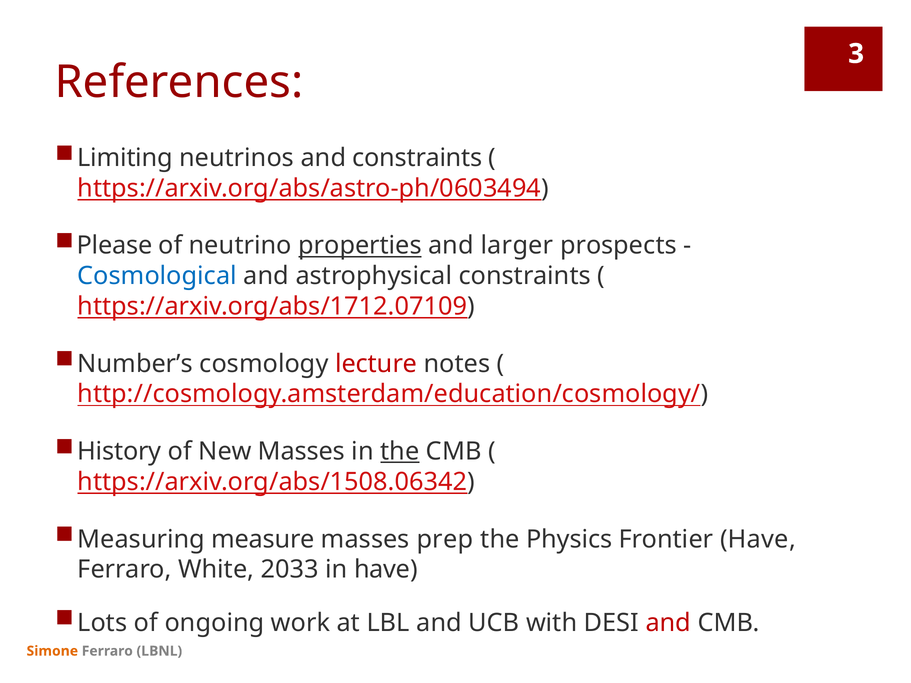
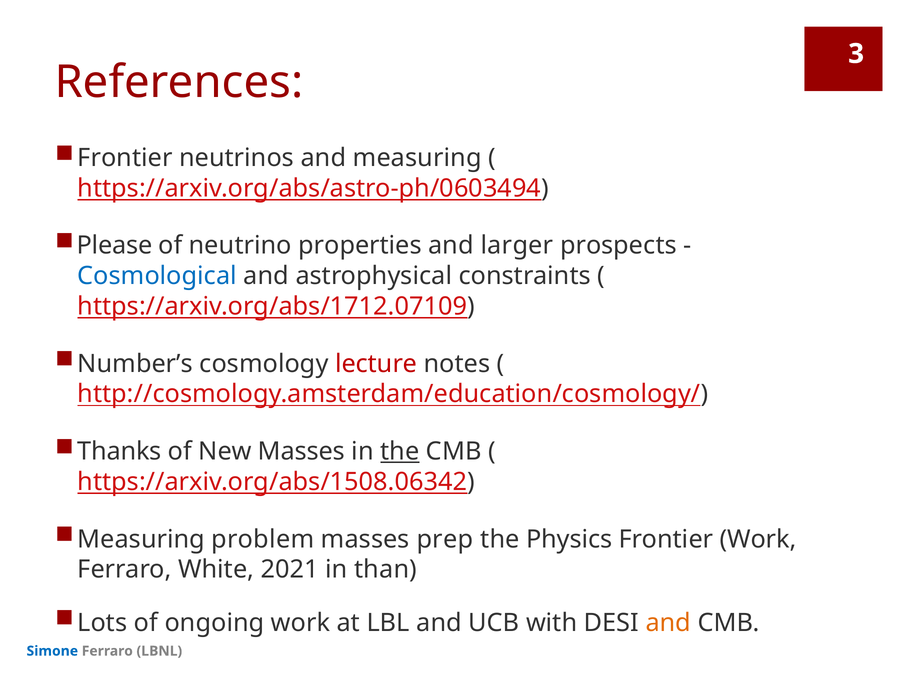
Limiting at (125, 158): Limiting -> Frontier
and constraints: constraints -> measuring
properties underline: present -> none
History: History -> Thanks
measure: measure -> problem
Frontier Have: Have -> Work
2033: 2033 -> 2021
in have: have -> than
and at (668, 623) colour: red -> orange
Simone colour: orange -> blue
